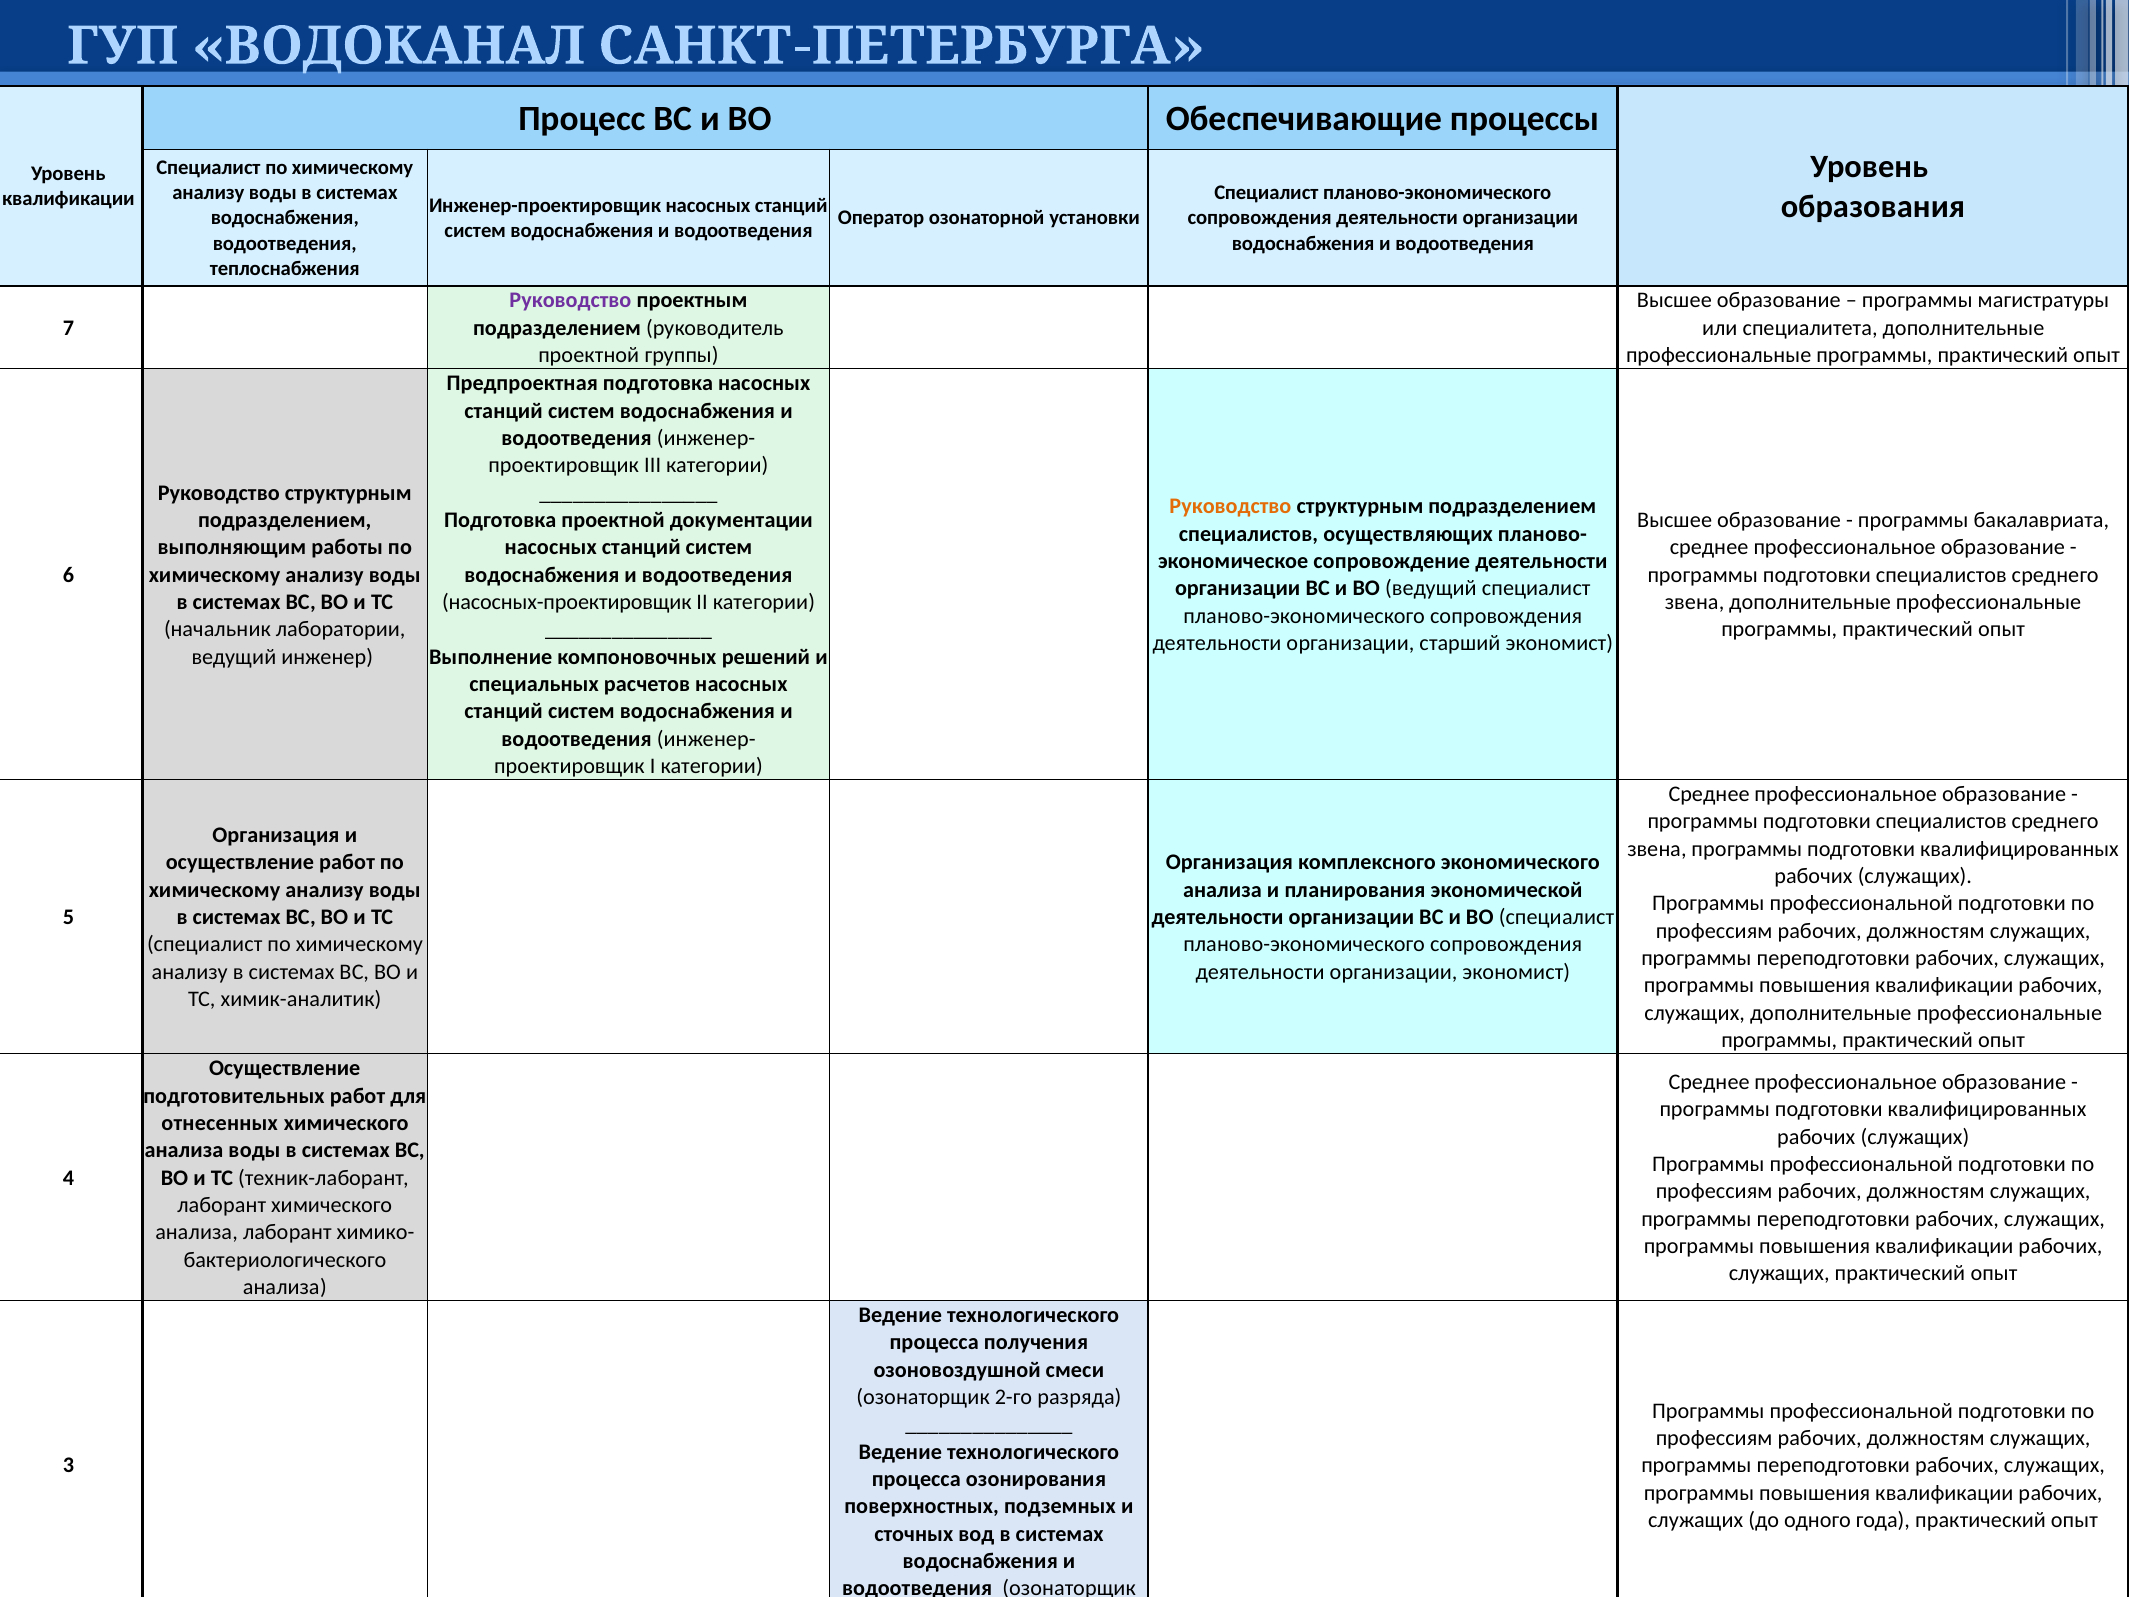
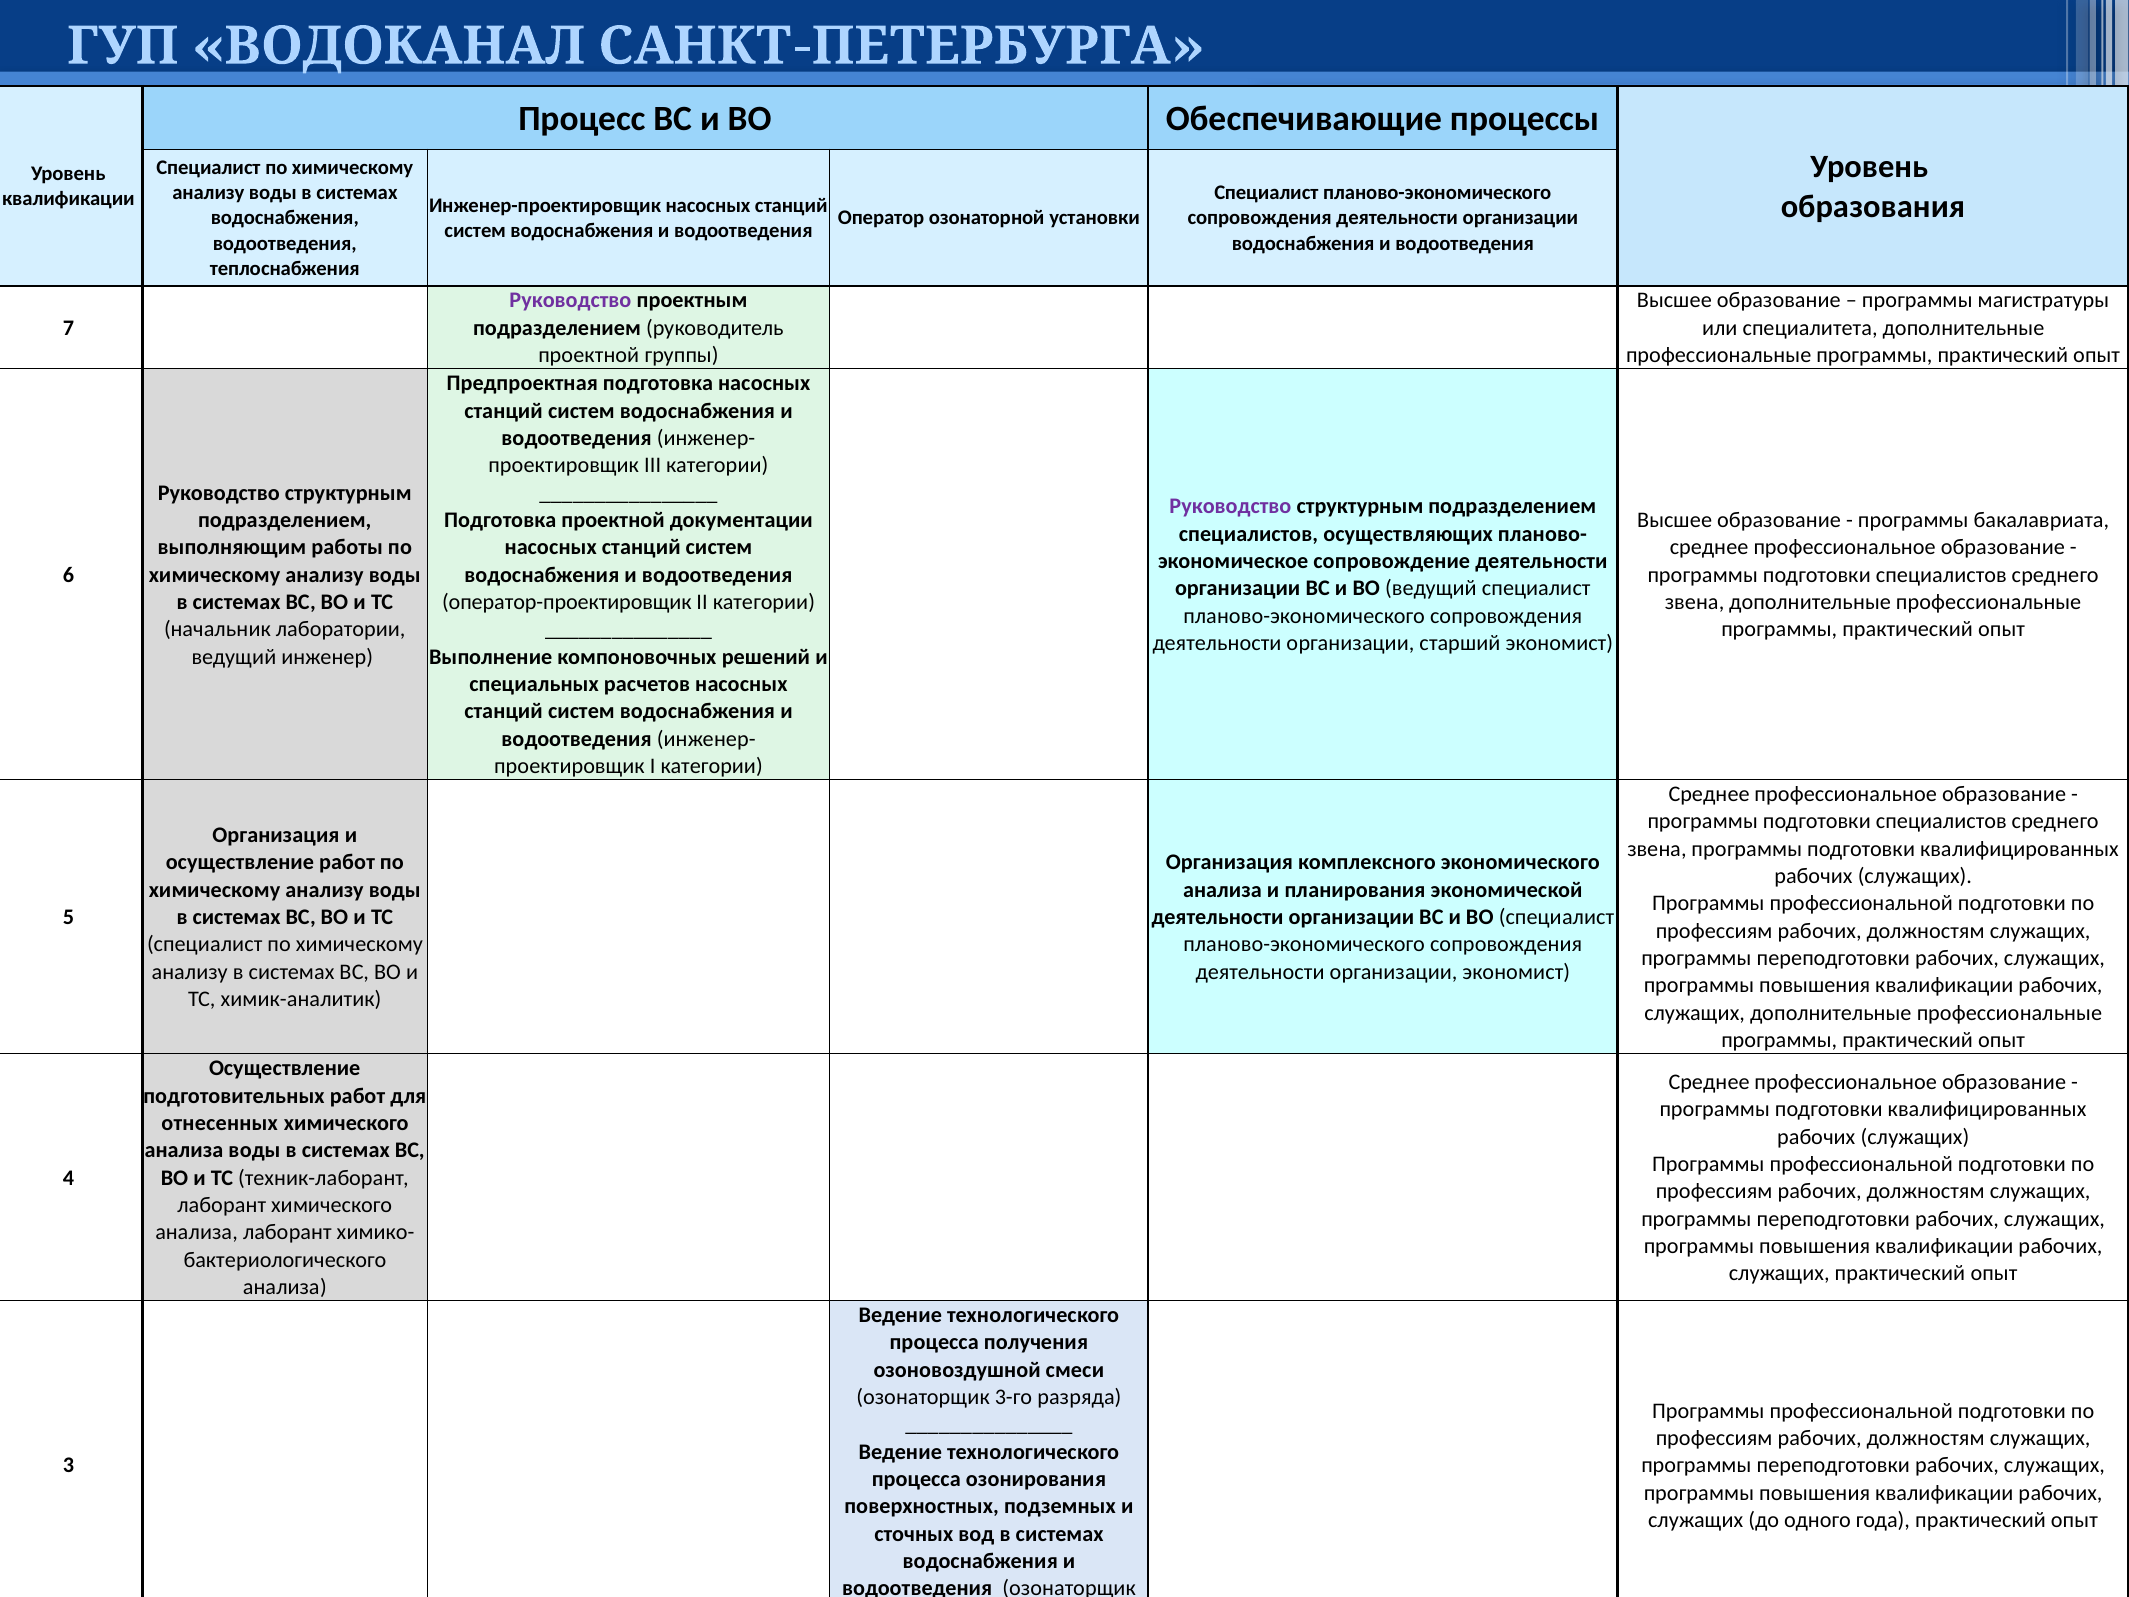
Руководство at (1230, 506) colour: orange -> purple
насосных-проектировщик: насосных-проектировщик -> оператор-проектировщик
2-го: 2-го -> 3-го
